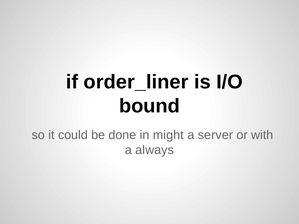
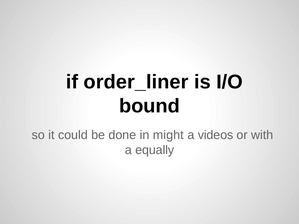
server: server -> videos
always: always -> equally
